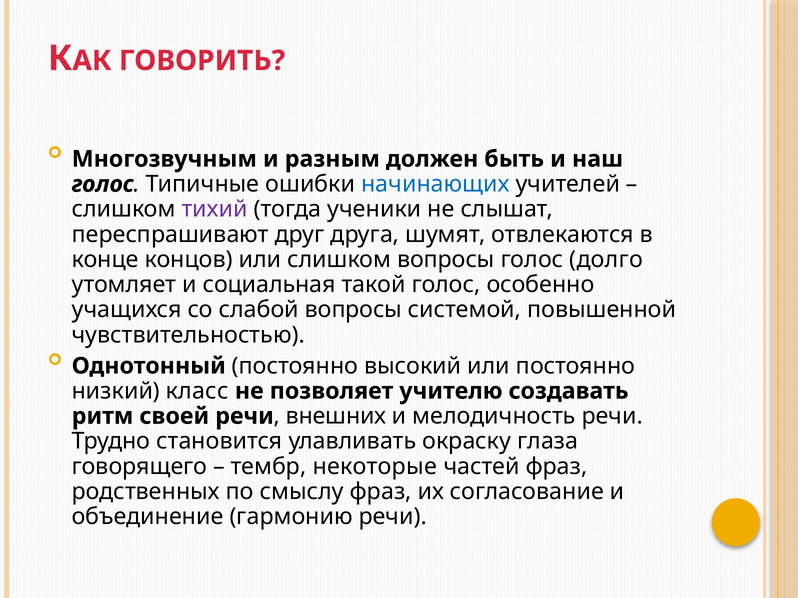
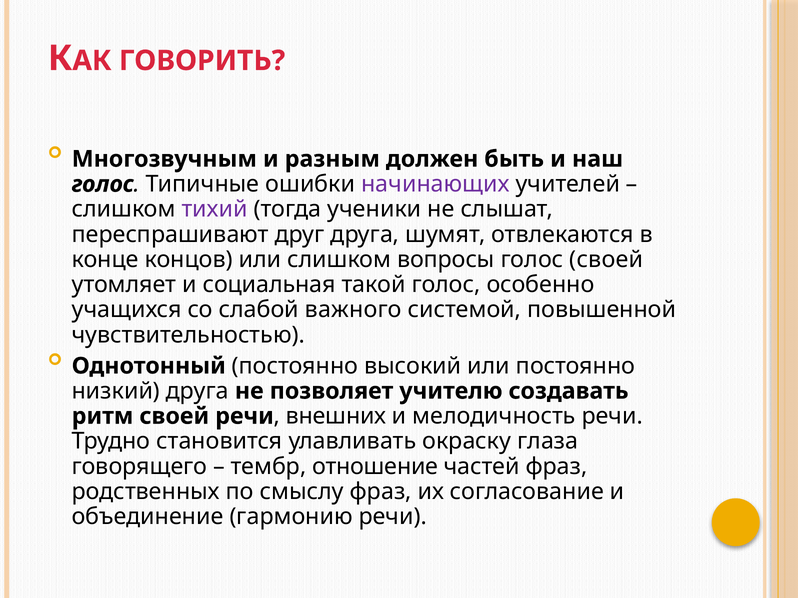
начинающих colour: blue -> purple
голос долго: долго -> своей
слабой вопросы: вопросы -> важного
низкий класс: класс -> друга
некоторые: некоторые -> отношение
